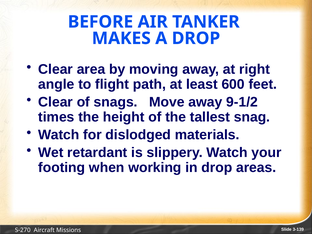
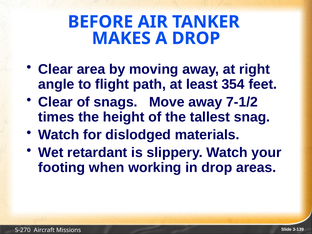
600: 600 -> 354
9-1/2: 9-1/2 -> 7-1/2
